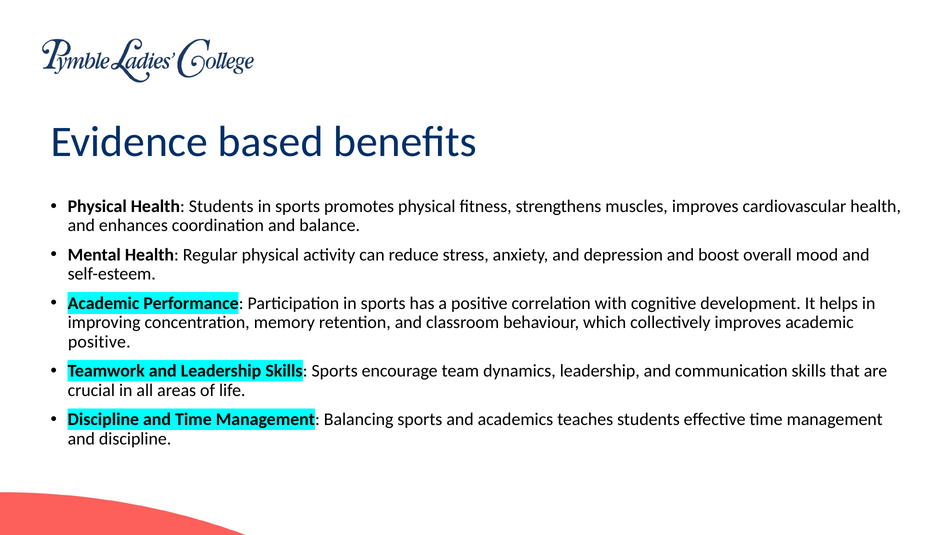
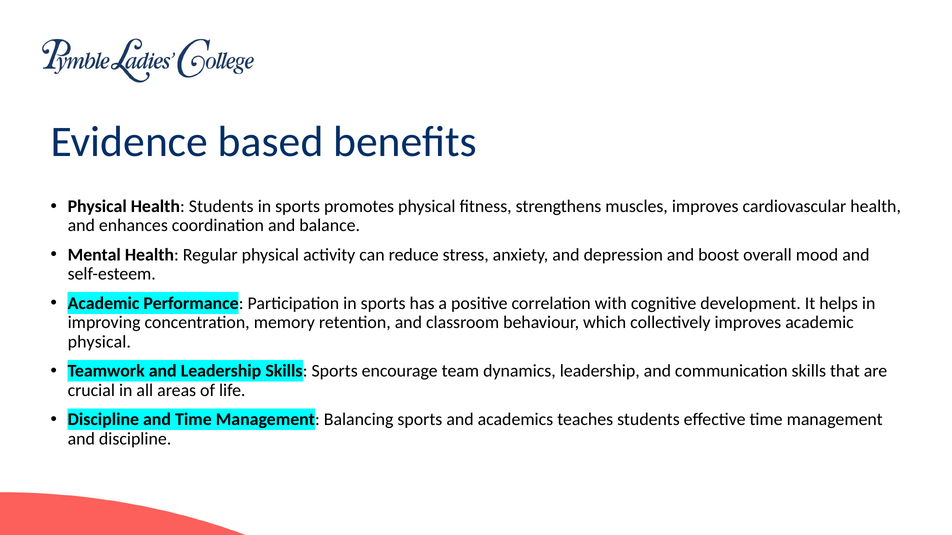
positive at (99, 342): positive -> physical
